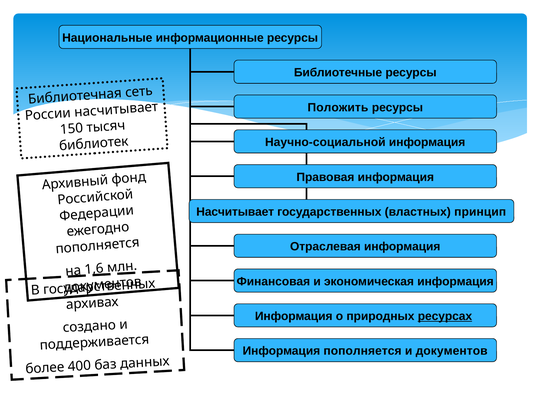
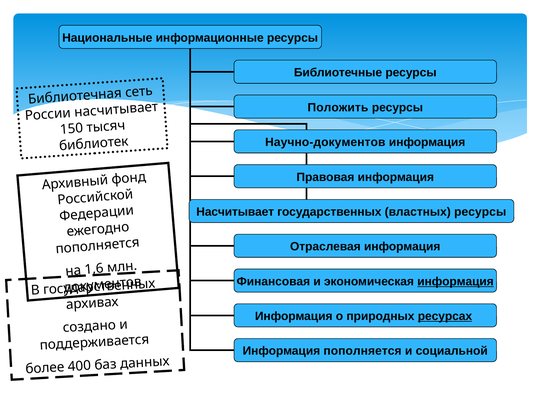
Научно-социальной: Научно-социальной -> Научно-документов
властных принцип: принцип -> ресурсы
информация at (455, 281) underline: none -> present
и документов: документов -> социальной
